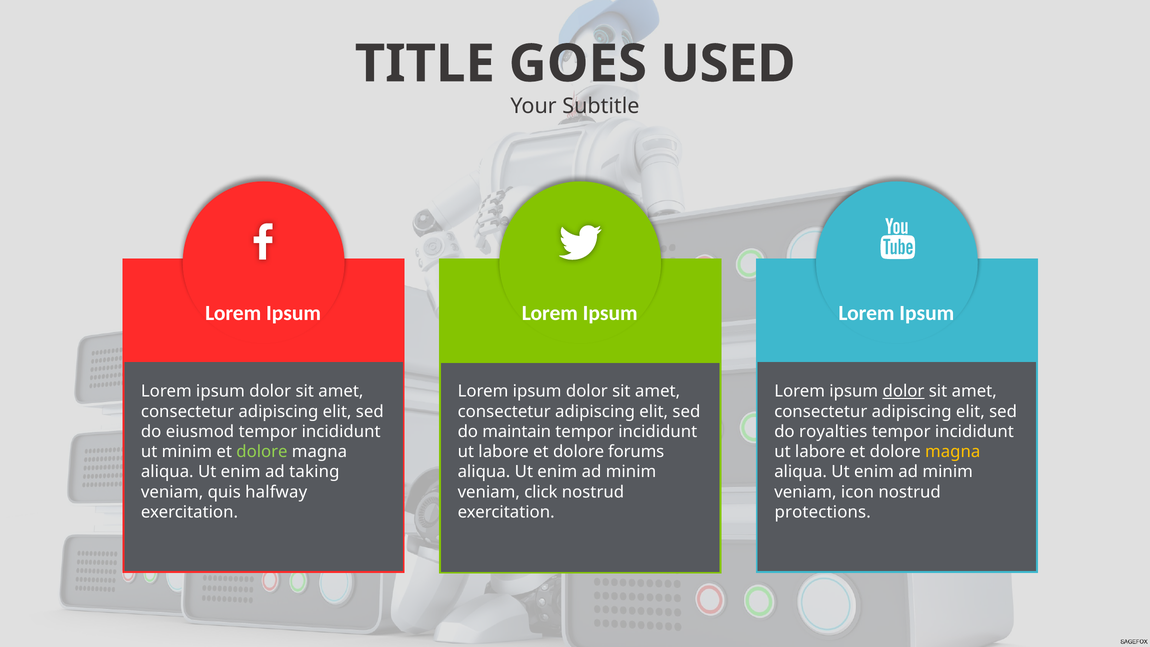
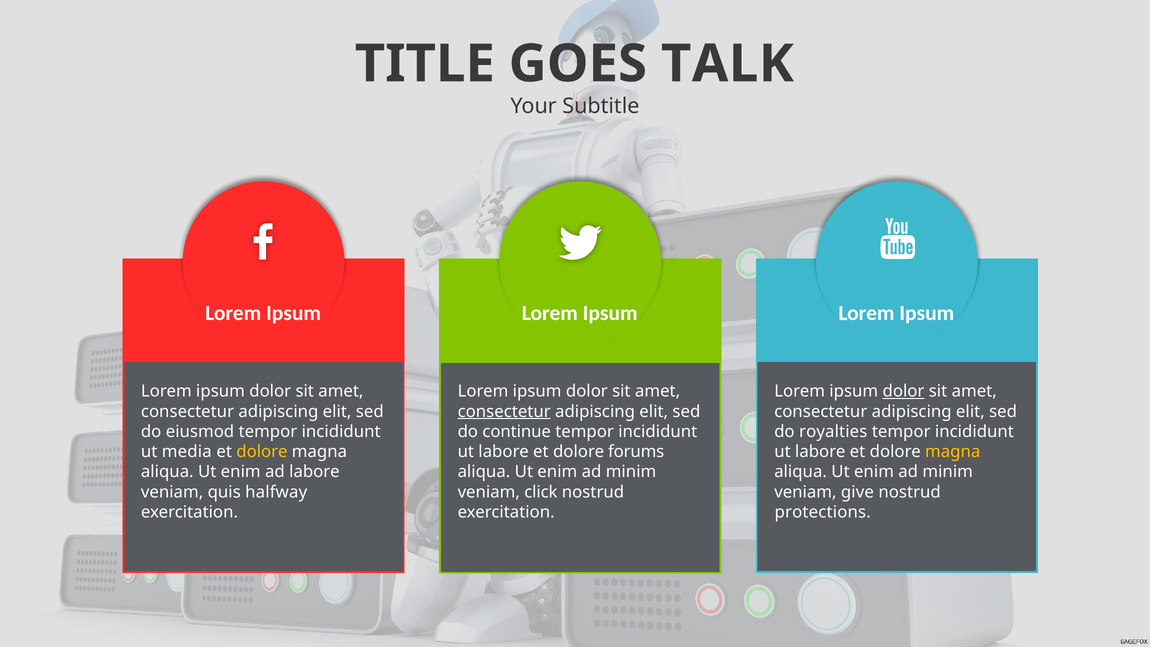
USED: USED -> TALK
consectetur at (504, 411) underline: none -> present
maintain: maintain -> continue
ut minim: minim -> media
dolore at (262, 452) colour: light green -> yellow
ad taking: taking -> labore
icon: icon -> give
